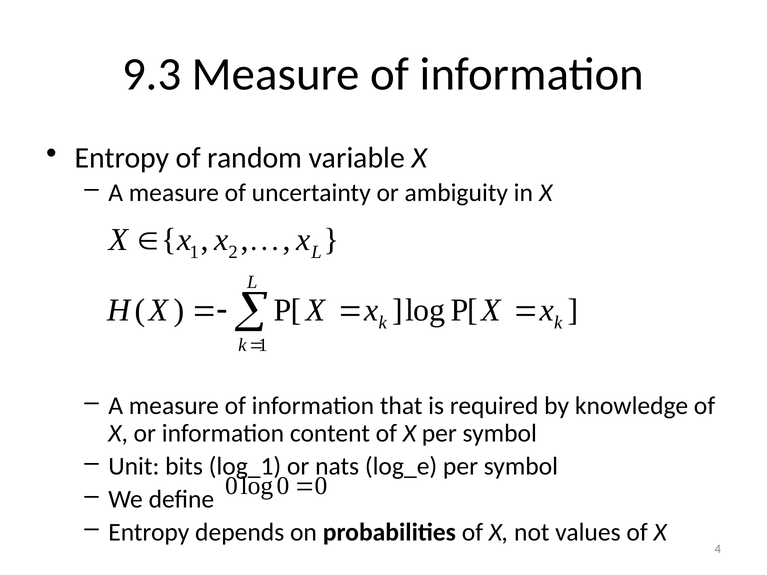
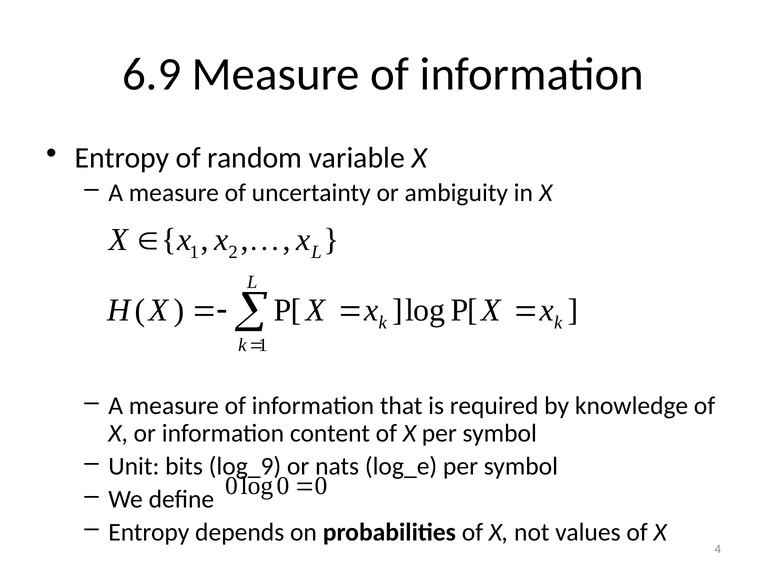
9.3: 9.3 -> 6.9
log_1: log_1 -> log_9
